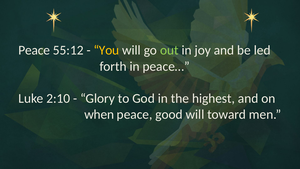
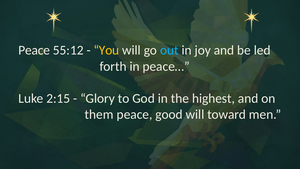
out colour: light green -> light blue
2:10: 2:10 -> 2:15
when: when -> them
